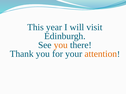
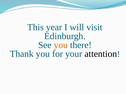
attention colour: orange -> black
